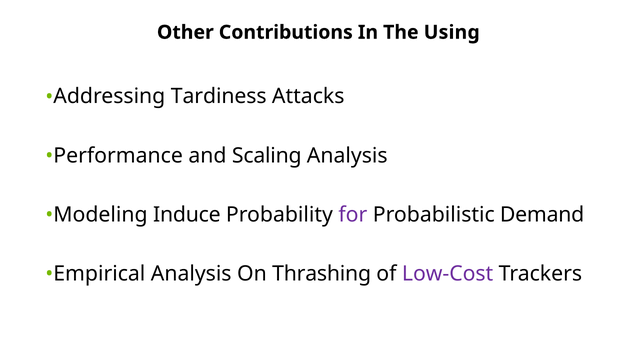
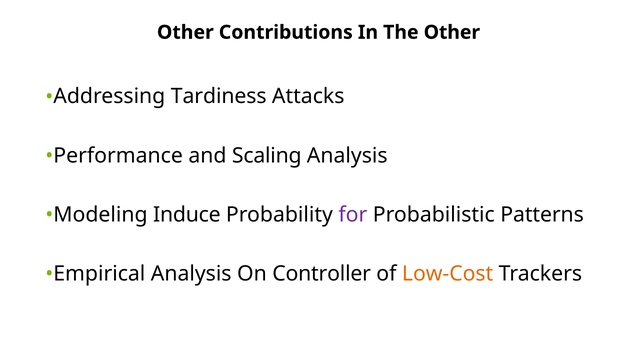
The Using: Using -> Other
Demand: Demand -> Patterns
Thrashing: Thrashing -> Controller
Low-Cost colour: purple -> orange
